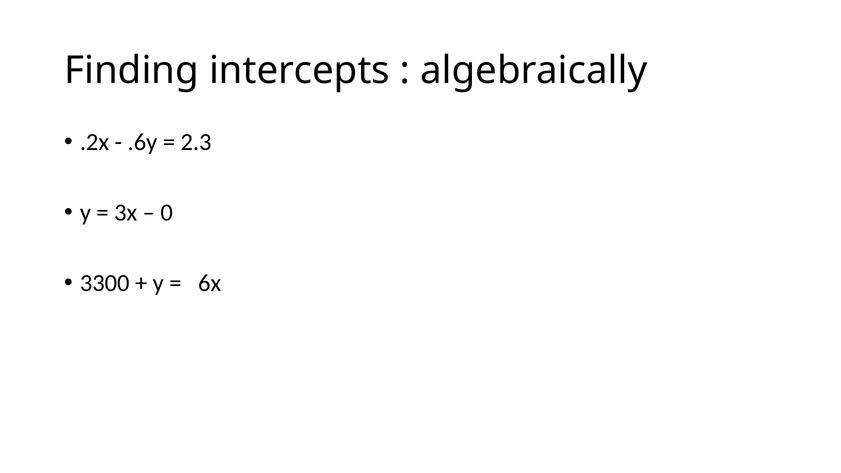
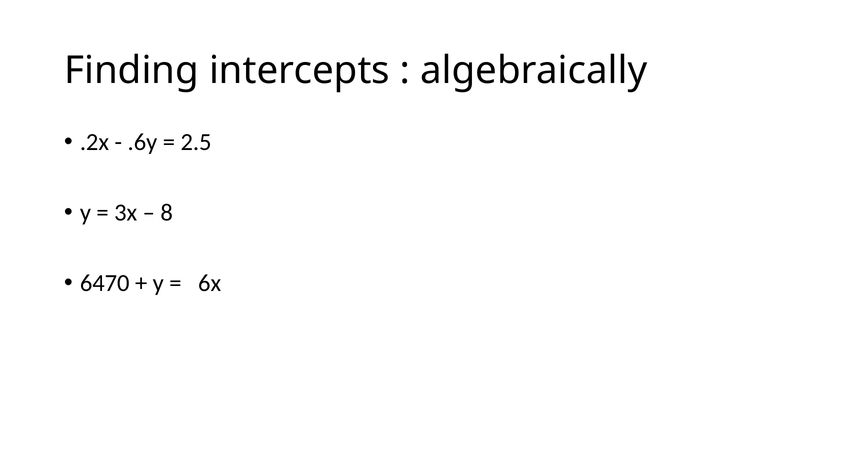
2.3: 2.3 -> 2.5
0: 0 -> 8
3300: 3300 -> 6470
